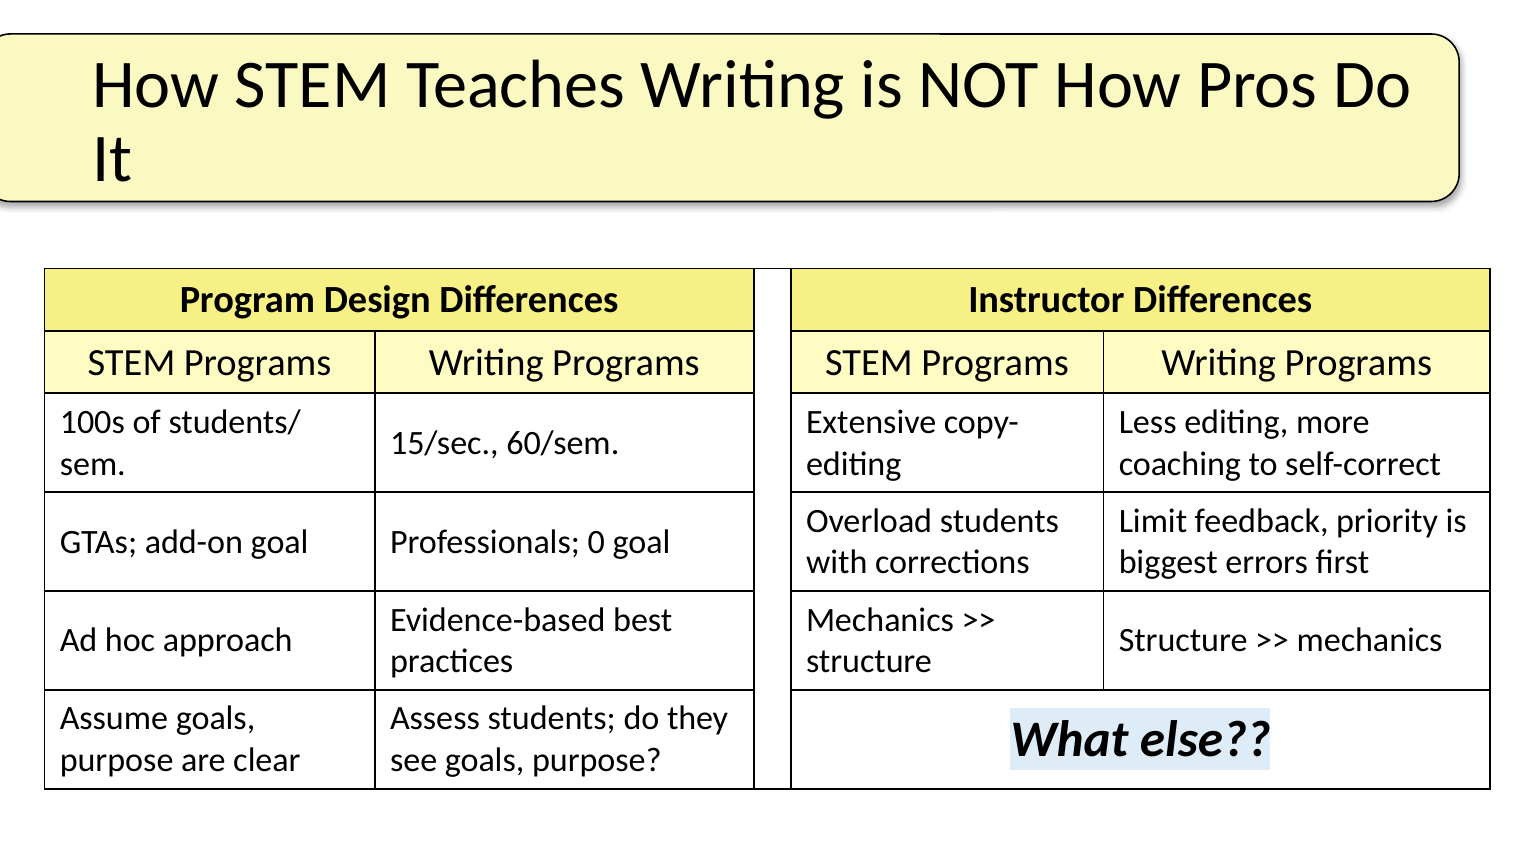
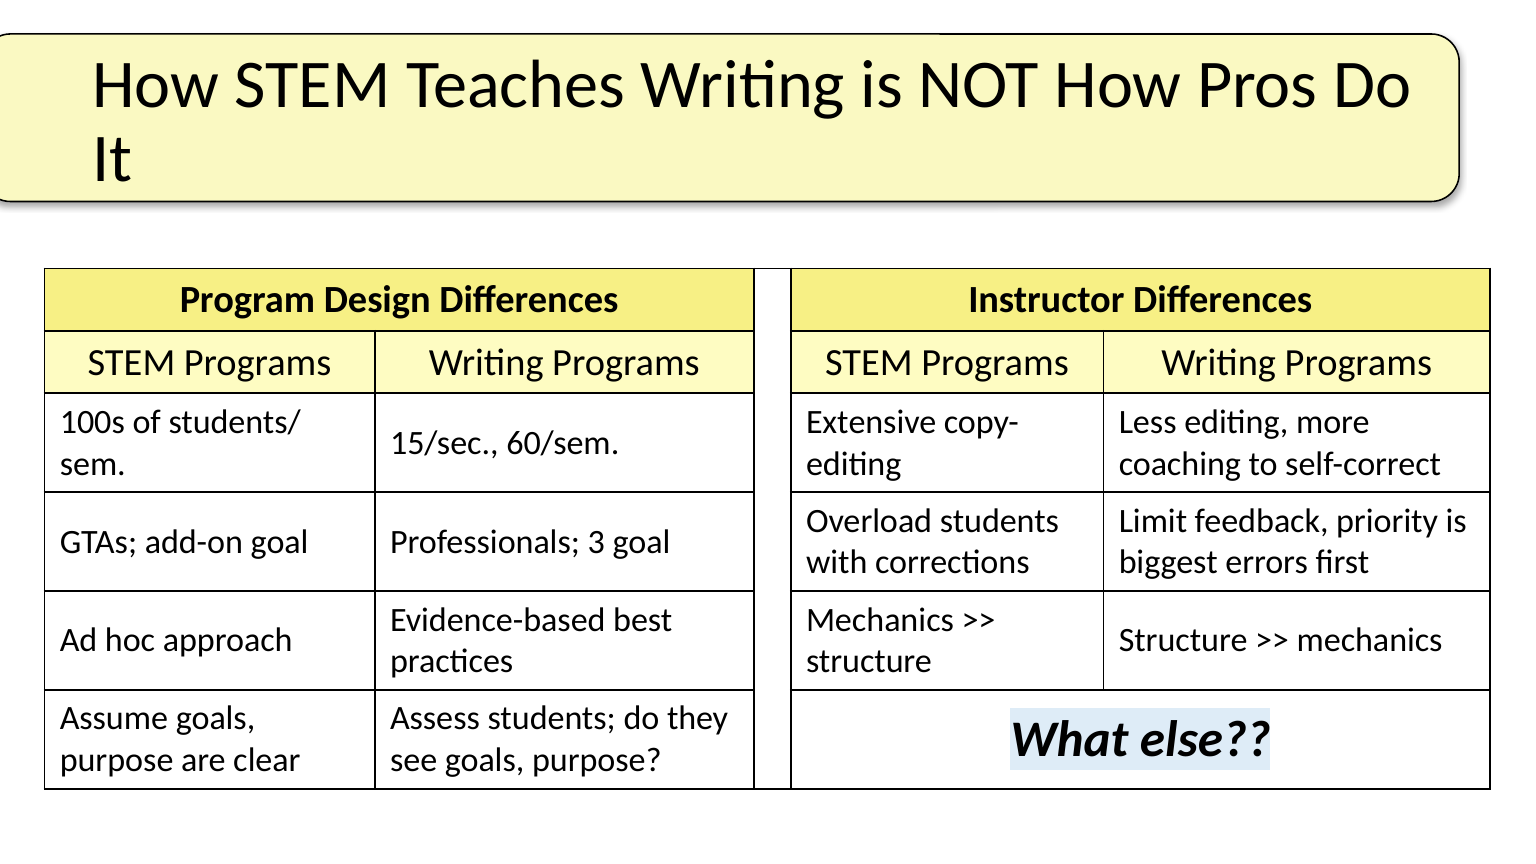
0: 0 -> 3
